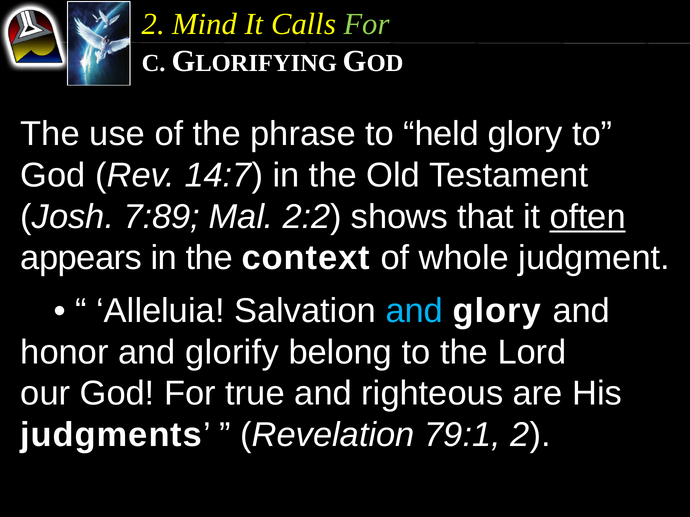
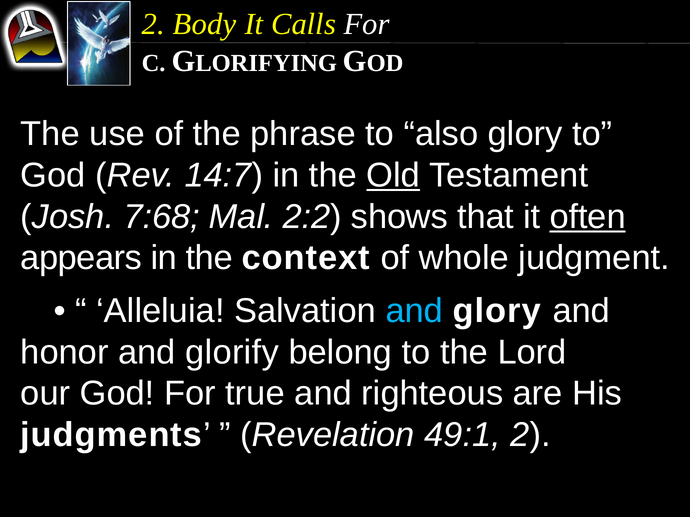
Mind: Mind -> Body
For at (367, 24) colour: light green -> white
held: held -> also
Old underline: none -> present
7:89: 7:89 -> 7:68
79:1: 79:1 -> 49:1
